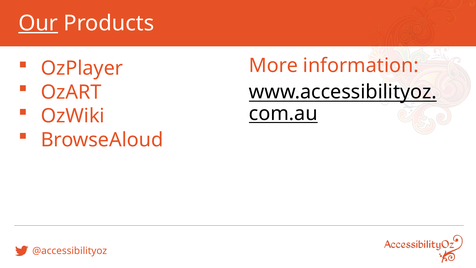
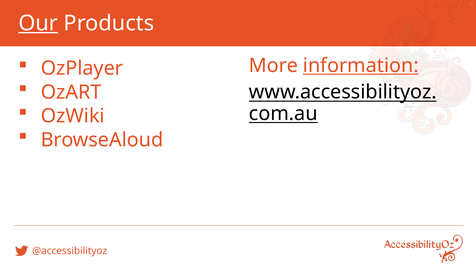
information underline: none -> present
